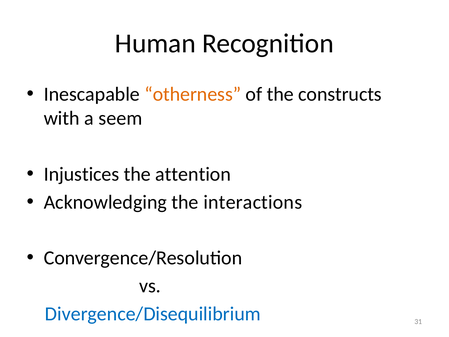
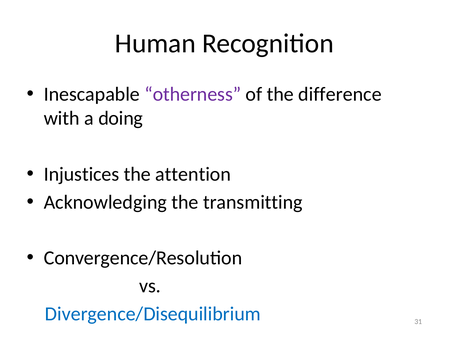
otherness colour: orange -> purple
constructs: constructs -> difference
seem: seem -> doing
interactions: interactions -> transmitting
